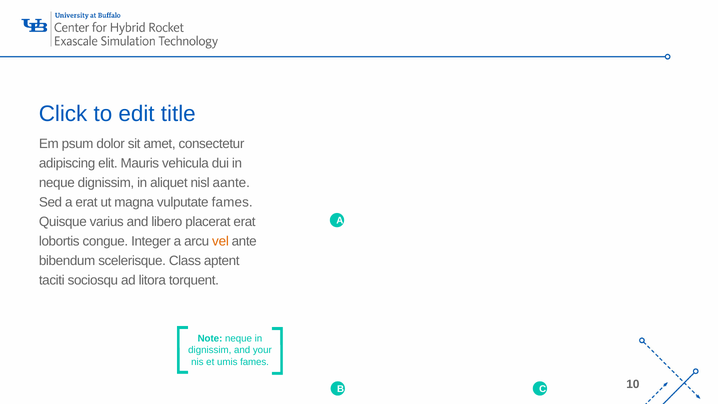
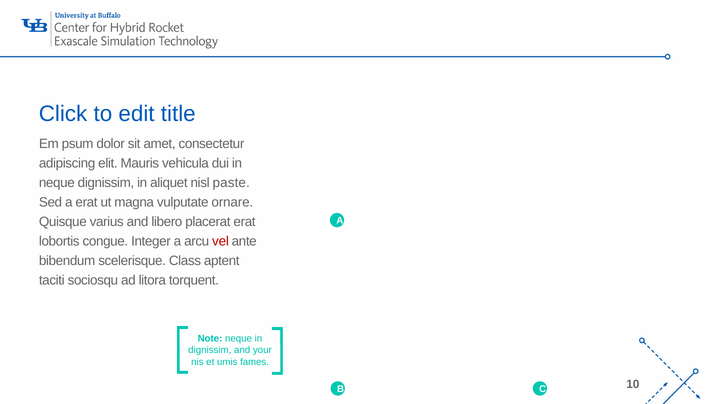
aante: aante -> paste
vulputate fames: fames -> ornare
vel colour: orange -> red
